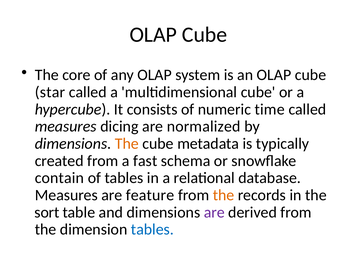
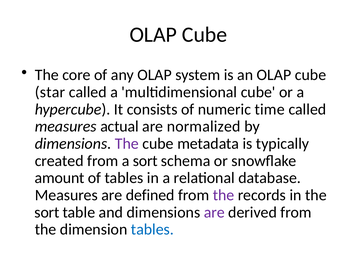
dicing: dicing -> actual
The at (127, 143) colour: orange -> purple
a fast: fast -> sort
contain: contain -> amount
feature: feature -> defined
the at (224, 195) colour: orange -> purple
